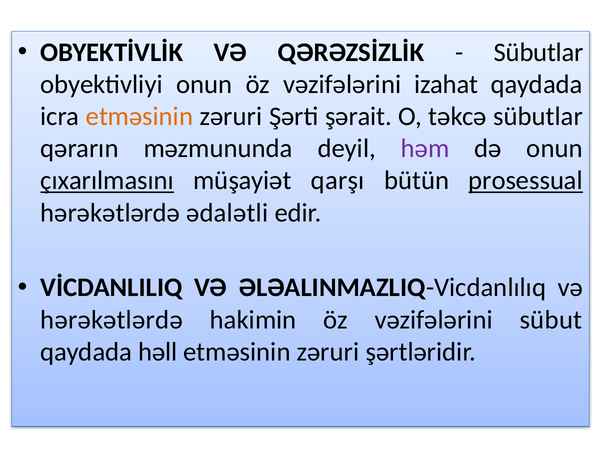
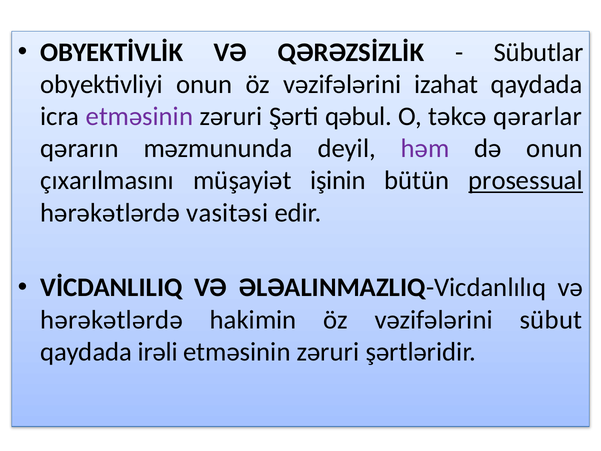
etməsinin at (139, 116) colour: orange -> purple
şərait: şərait -> qəbul
təkcə sübutlar: sübutlar -> qərarlar
çıxarılmasını underline: present -> none
qarşı: qarşı -> işinin
ədalətli: ədalətli -> vasitəsi
həll: həll -> irəli
